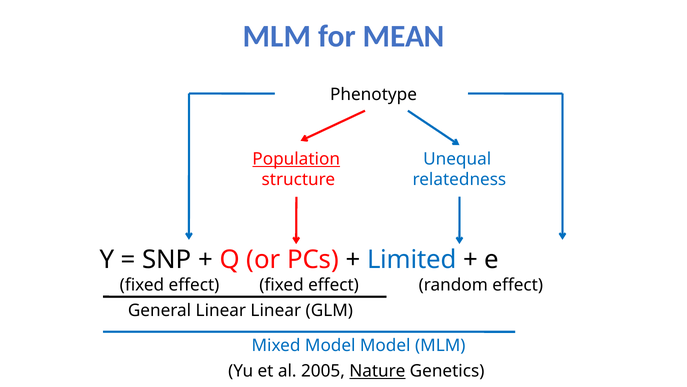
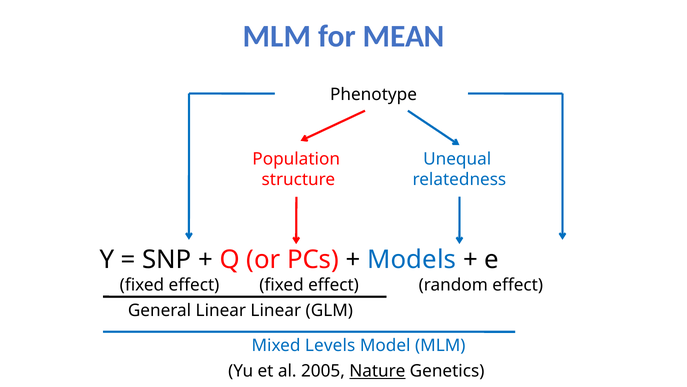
Population underline: present -> none
Limited: Limited -> Models
Mixed Model: Model -> Levels
